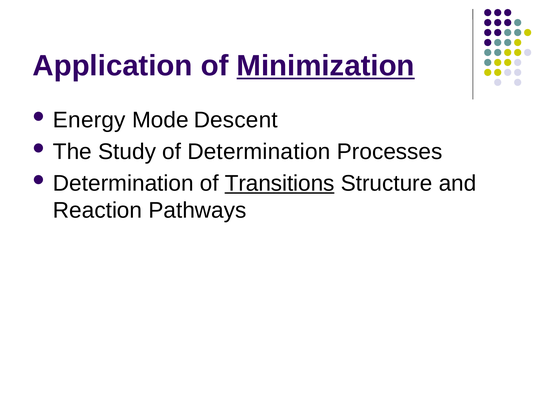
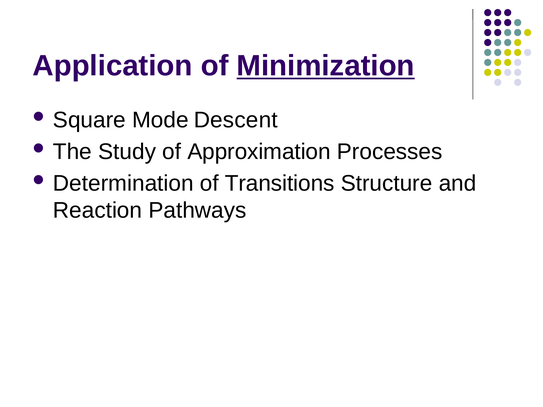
Energy: Energy -> Square
of Determination: Determination -> Approximation
Transitions underline: present -> none
